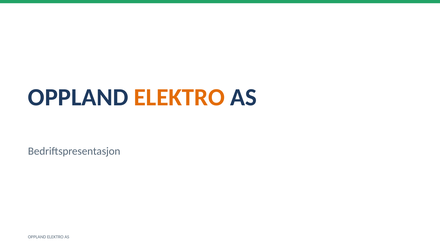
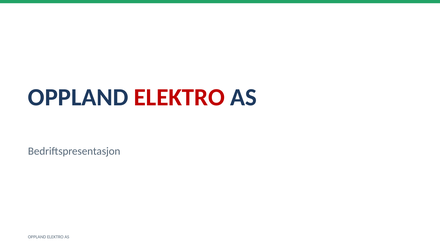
ELEKTRO at (179, 98) colour: orange -> red
